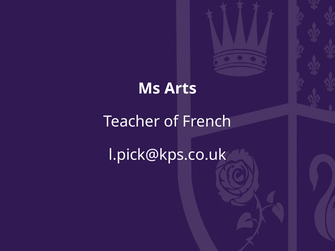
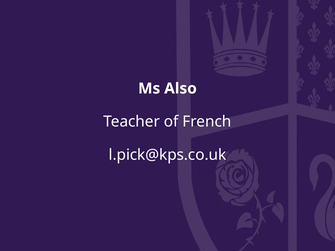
Arts: Arts -> Also
